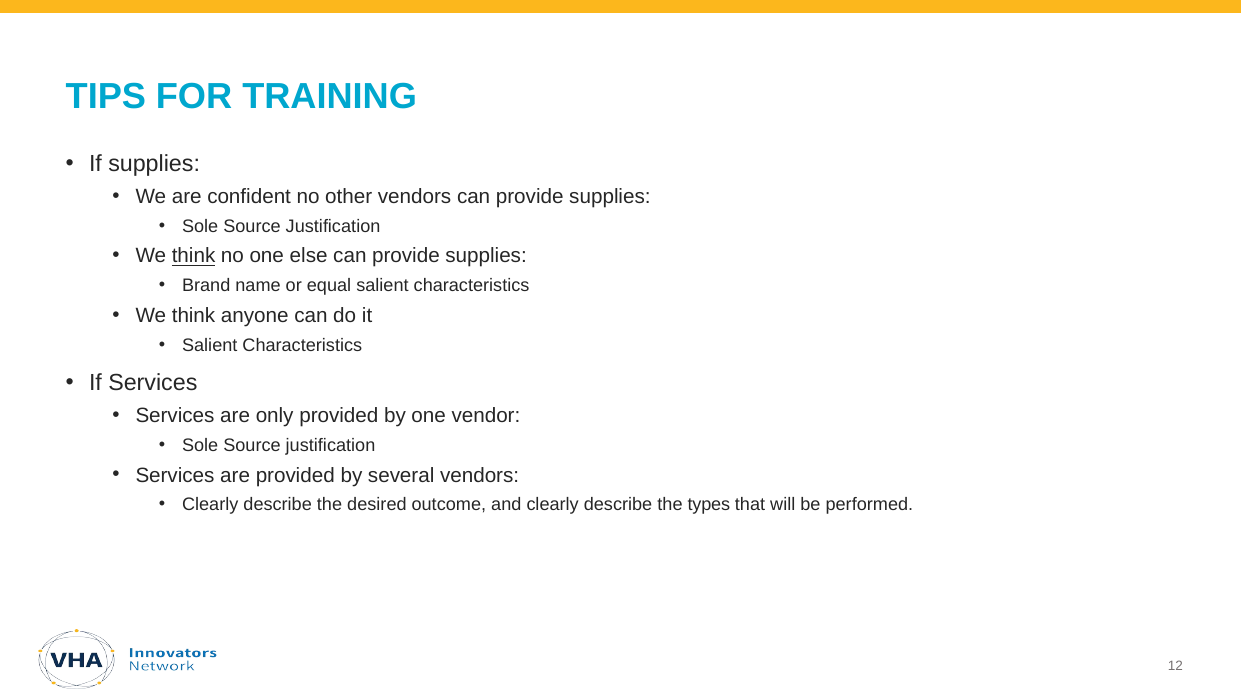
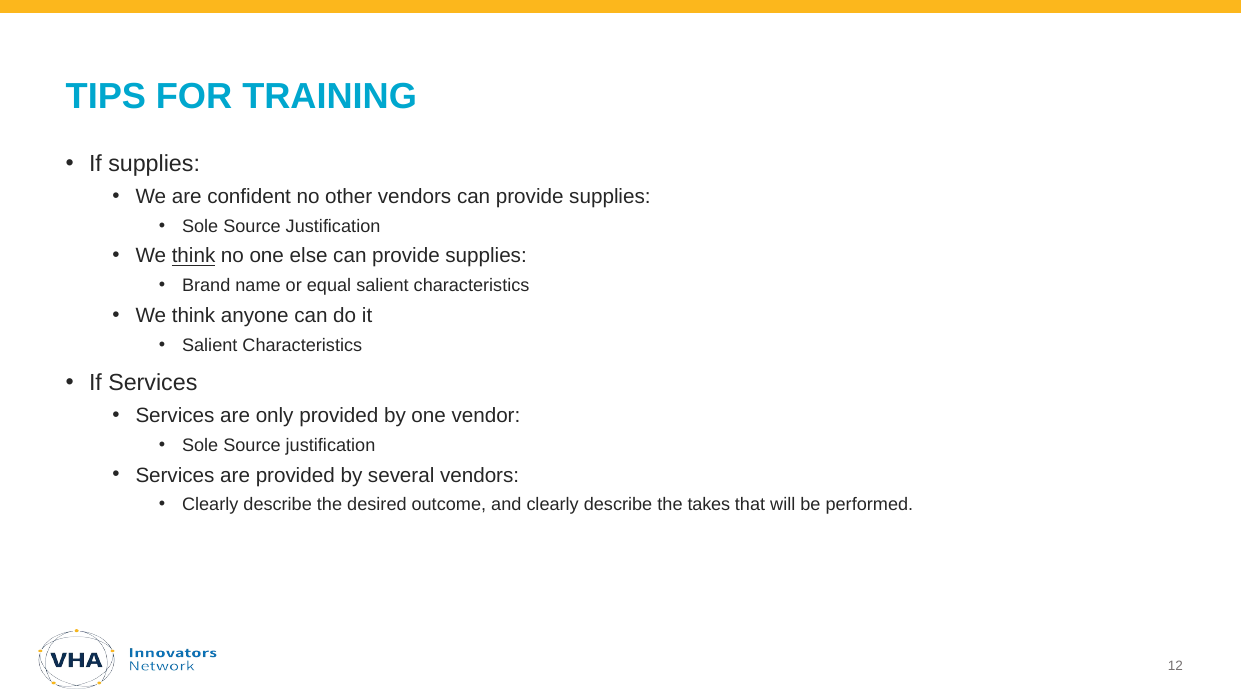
types: types -> takes
